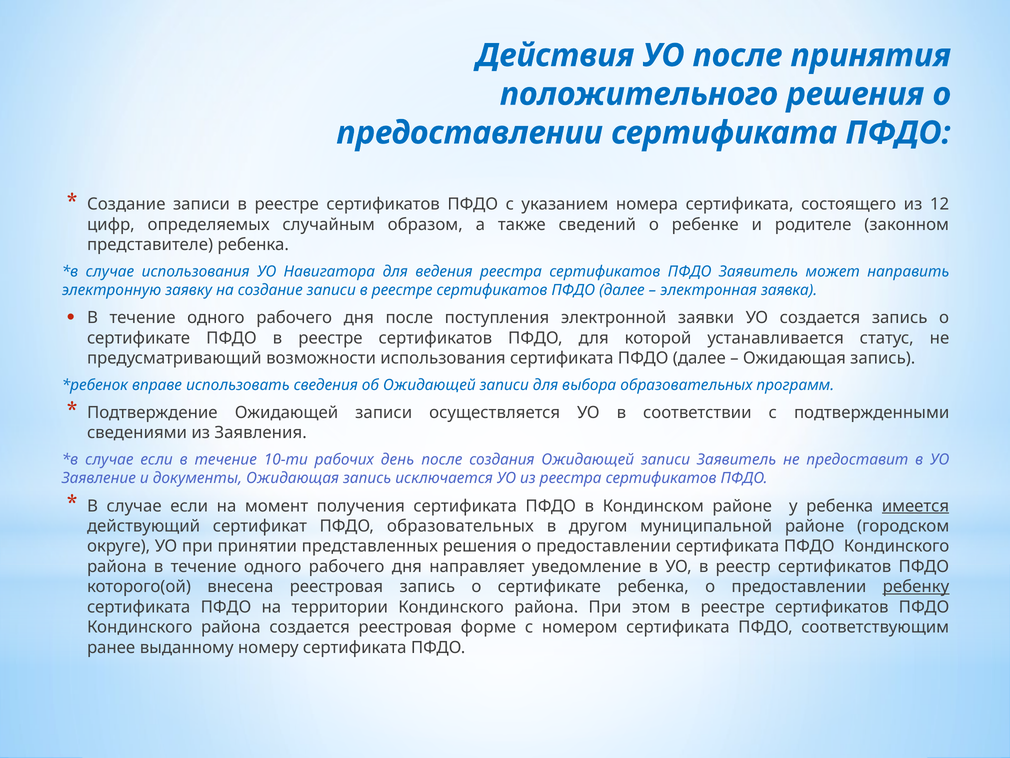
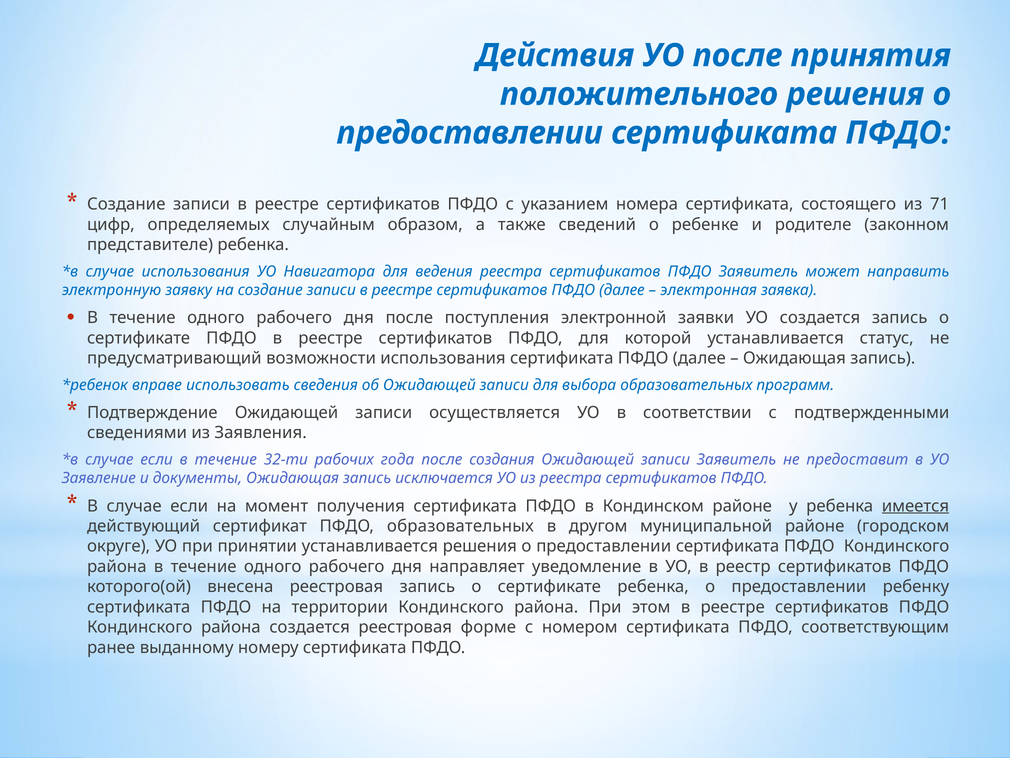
12: 12 -> 71
10-ти: 10-ти -> 32-ти
день: день -> года
принятии представленных: представленных -> устанавливается
ребенку underline: present -> none
